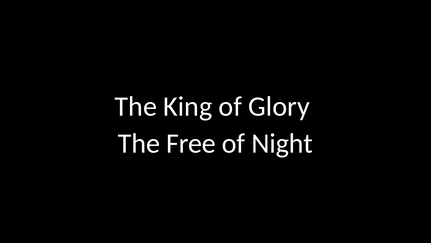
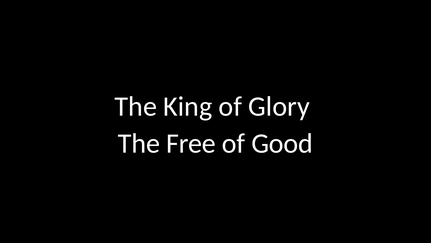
Night: Night -> Good
